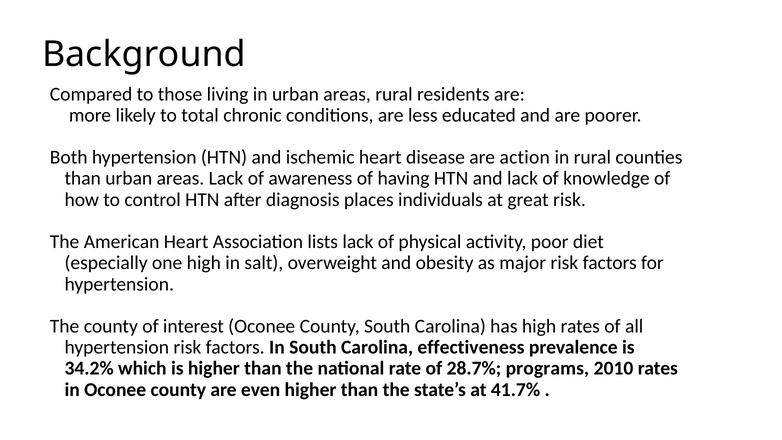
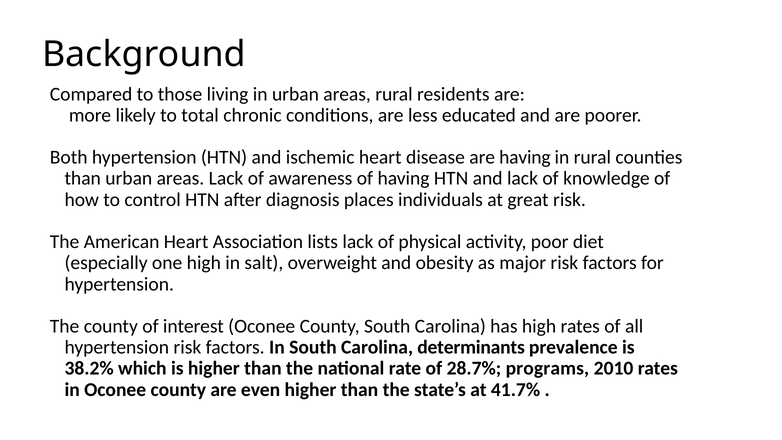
are action: action -> having
effectiveness: effectiveness -> determinants
34.2%: 34.2% -> 38.2%
